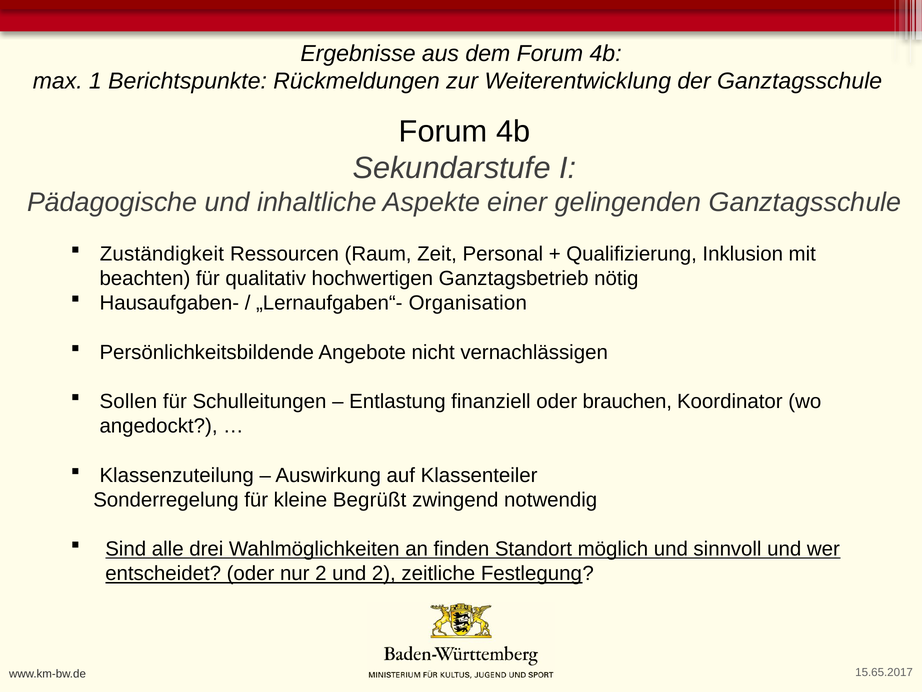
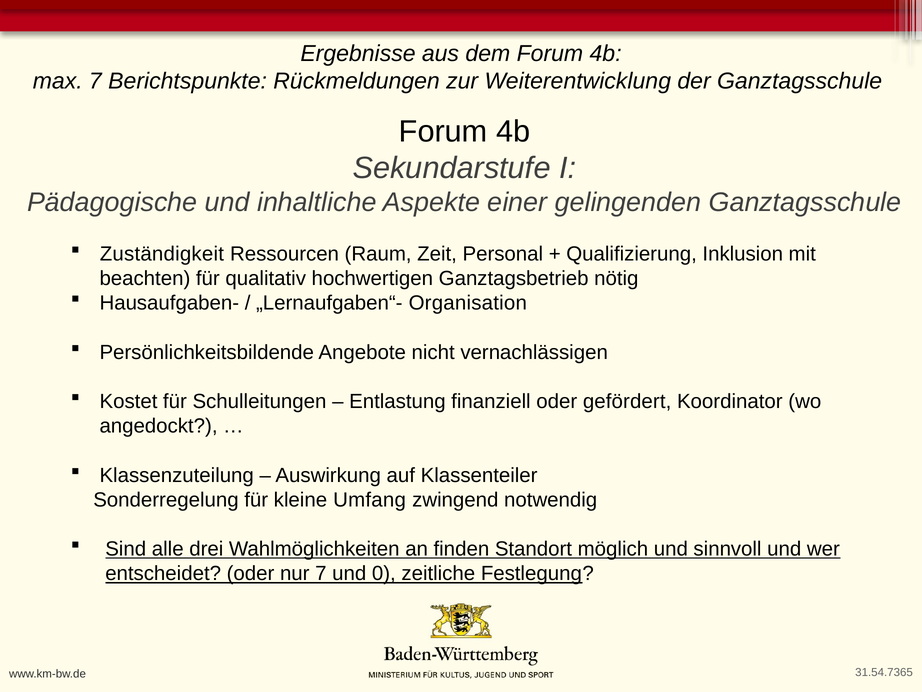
max 1: 1 -> 7
Sollen: Sollen -> Kostet
brauchen: brauchen -> gefördert
Begrüßt: Begrüßt -> Umfang
nur 2: 2 -> 7
und 2: 2 -> 0
15.65.2017: 15.65.2017 -> 31.54.7365
